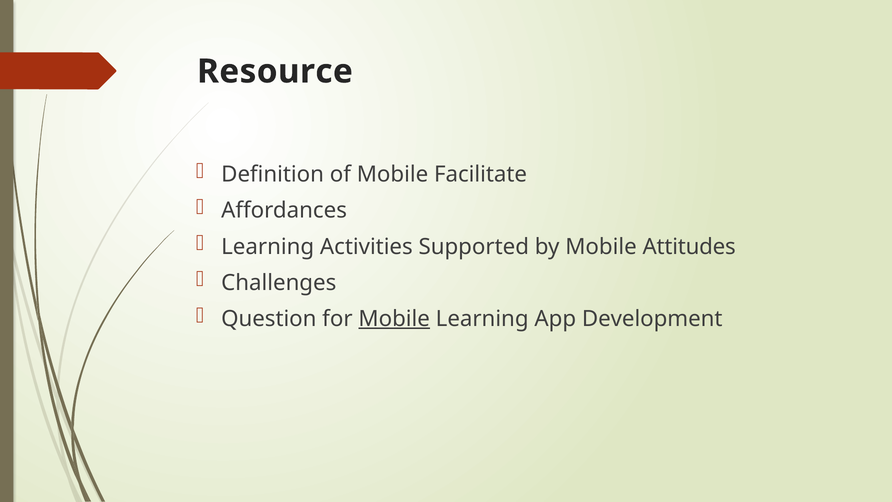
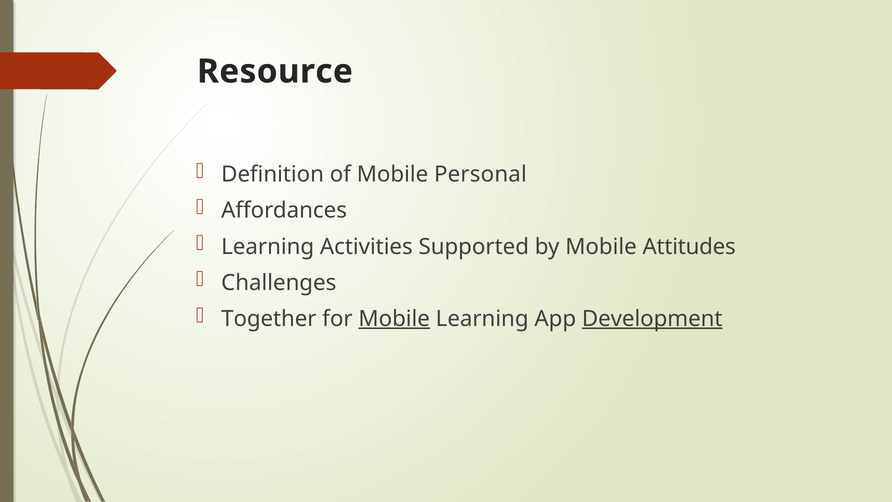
Facilitate: Facilitate -> Personal
Question: Question -> Together
Development underline: none -> present
